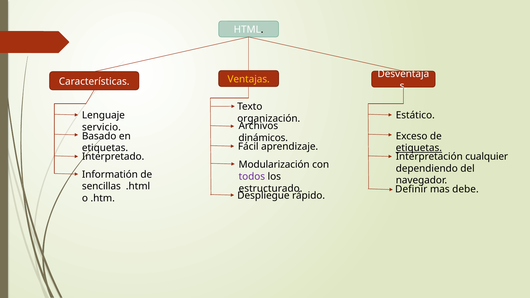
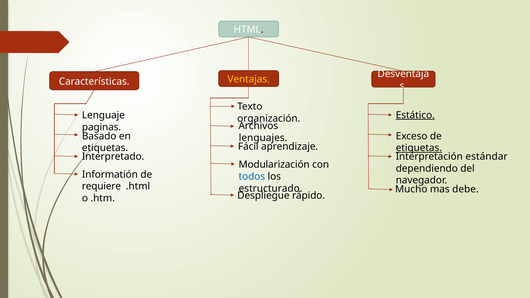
Estático underline: none -> present
servicio: servicio -> paginas
dinámicos: dinámicos -> lenguajes
cualquier: cualquier -> estándar
todos colour: purple -> blue
sencillas: sencillas -> requiere
Definir: Definir -> Mucho
